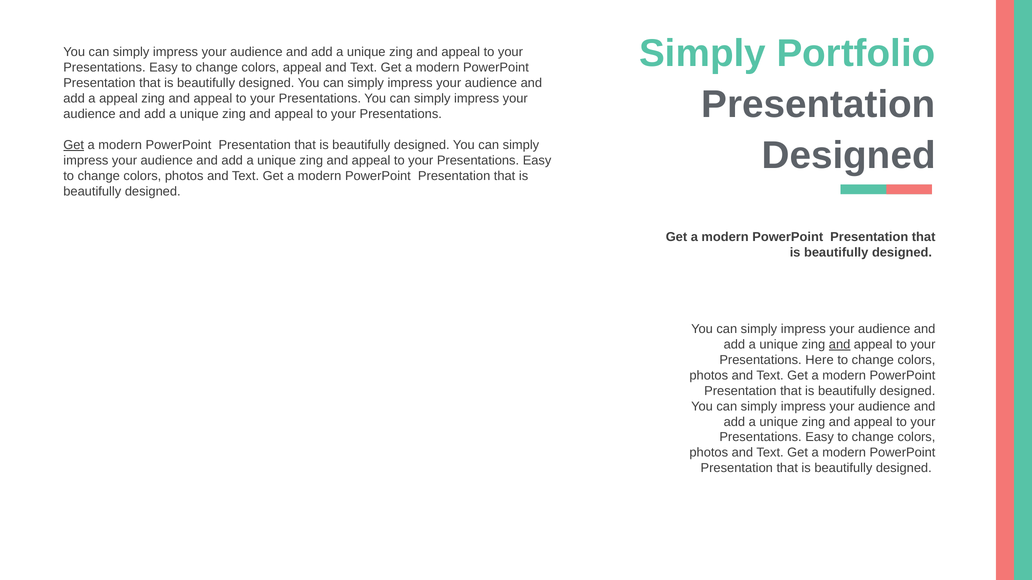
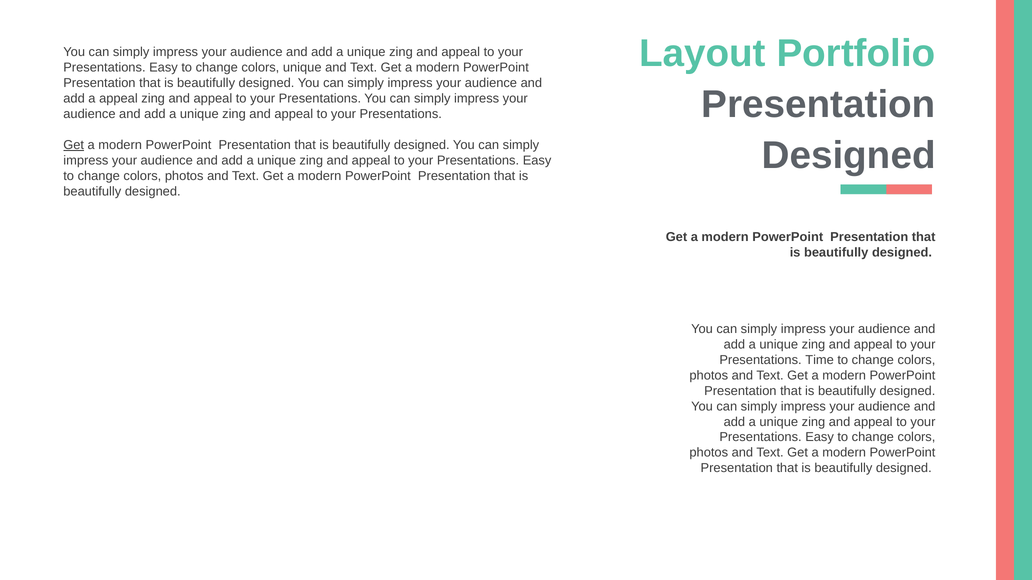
Simply at (702, 53): Simply -> Layout
colors appeal: appeal -> unique
and at (840, 345) underline: present -> none
Here: Here -> Time
